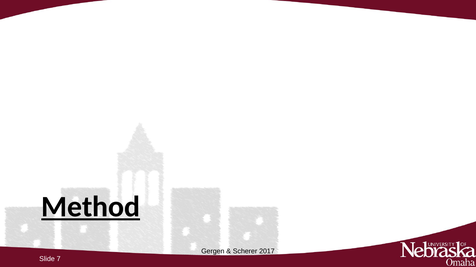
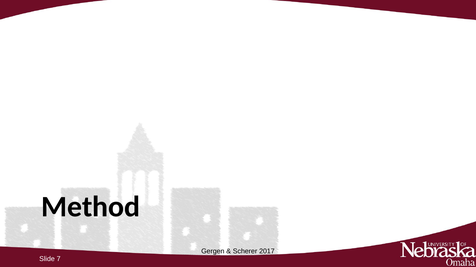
Method underline: present -> none
